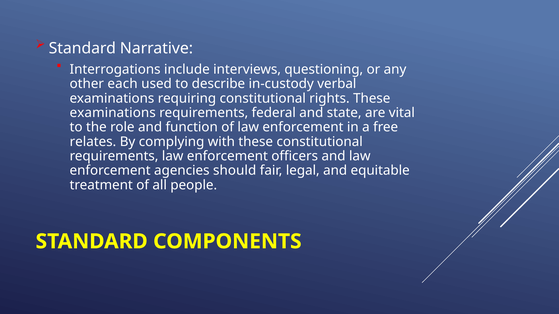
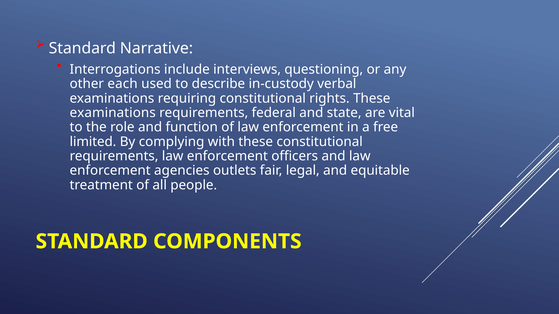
relates: relates -> limited
should: should -> outlets
